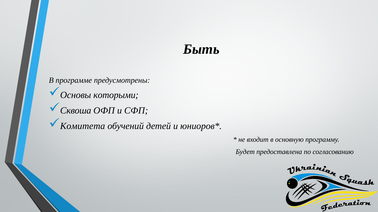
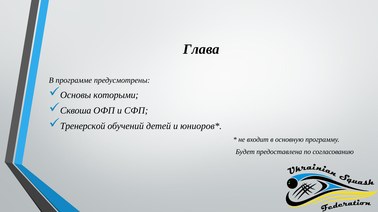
Быть: Быть -> Глава
Комитета: Комитета -> Тренерской
